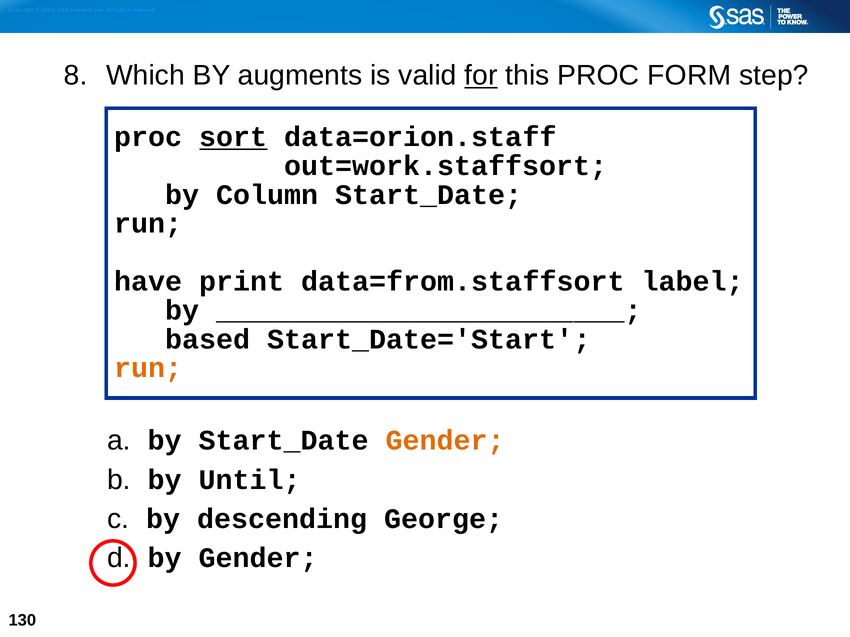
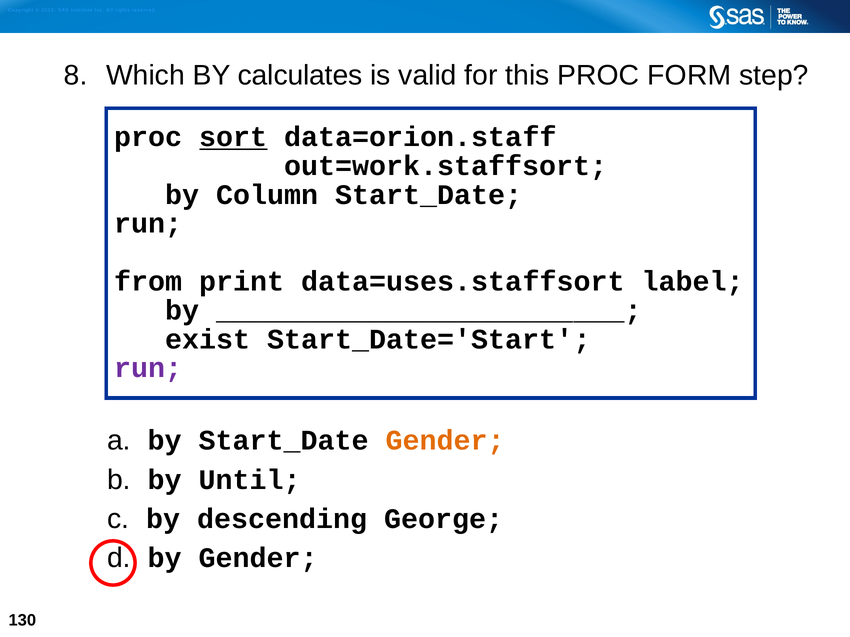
augments: augments -> calculates
for underline: present -> none
have: have -> from
data=from.staffsort: data=from.staffsort -> data=uses.staffsort
based: based -> exist
run at (148, 368) colour: orange -> purple
